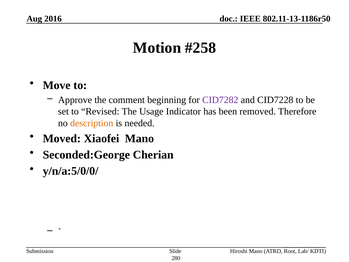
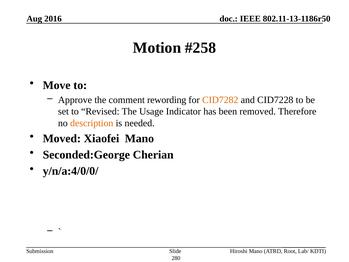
beginning: beginning -> rewording
CID7282 colour: purple -> orange
y/n/a:5/0/0/: y/n/a:5/0/0/ -> y/n/a:4/0/0/
